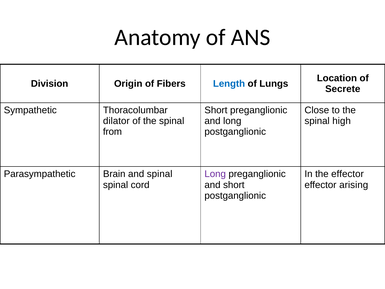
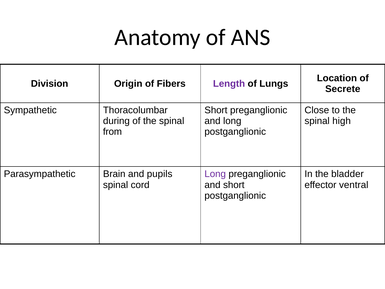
Length colour: blue -> purple
dilator: dilator -> during
and spinal: spinal -> pupils
the effector: effector -> bladder
arising: arising -> ventral
